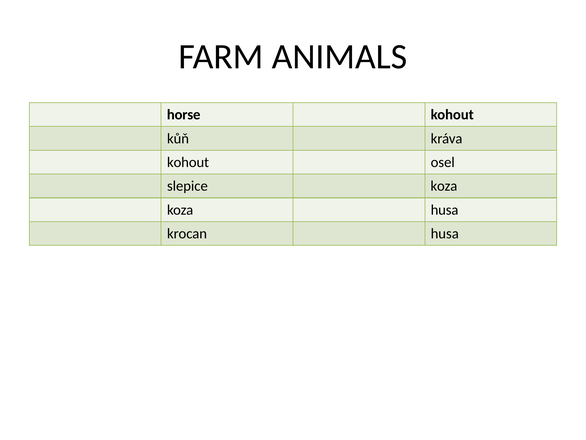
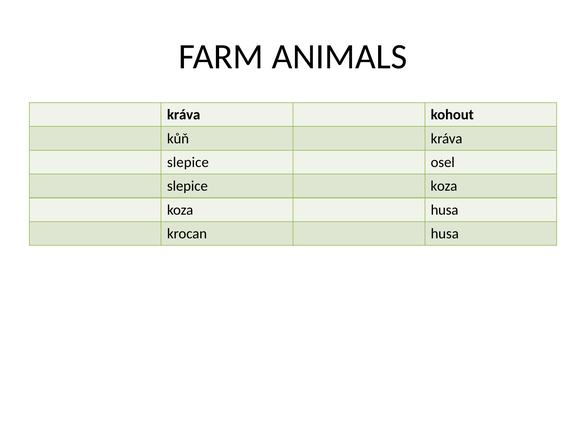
horse at (184, 115): horse -> kráva
kohout at (188, 162): kohout -> slepice
